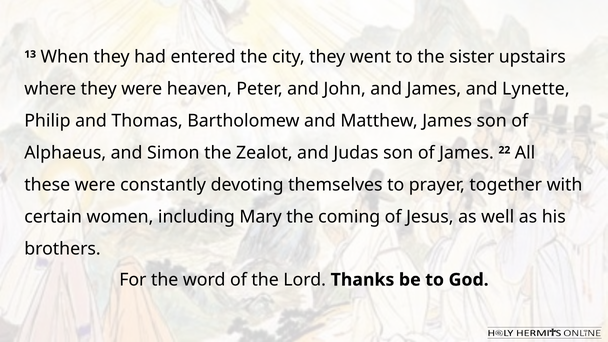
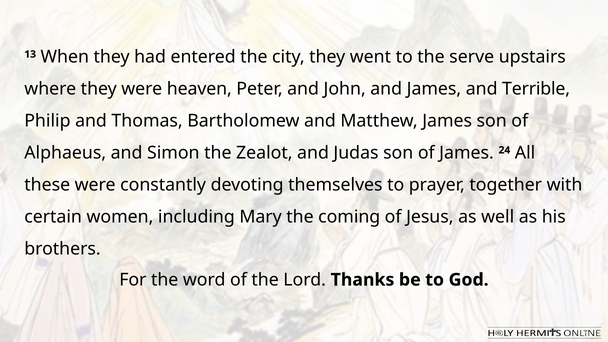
sister: sister -> serve
Lynette: Lynette -> Terrible
22: 22 -> 24
